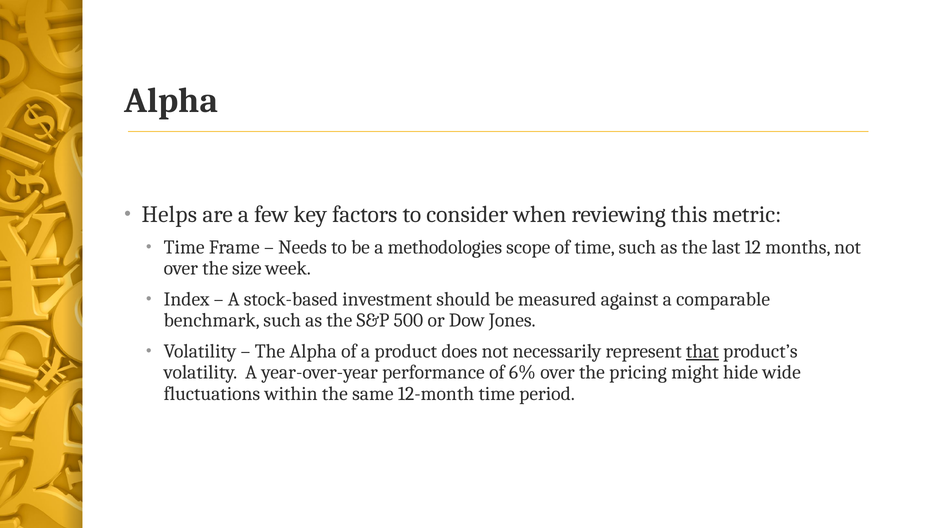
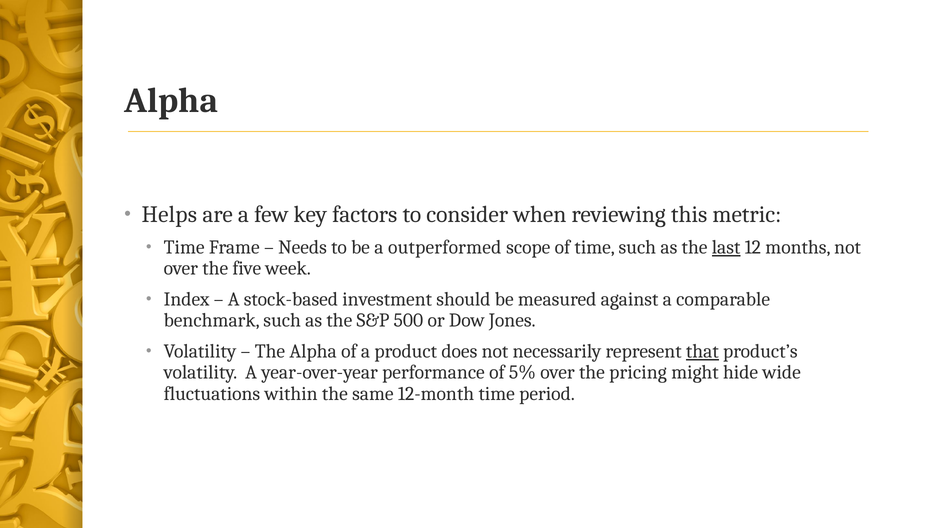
methodologies: methodologies -> outperformed
last underline: none -> present
size: size -> five
6%: 6% -> 5%
